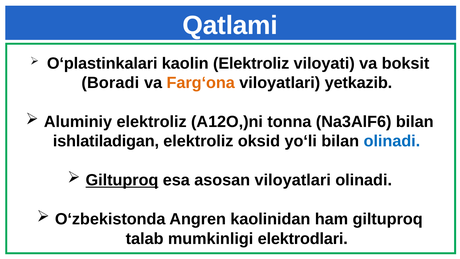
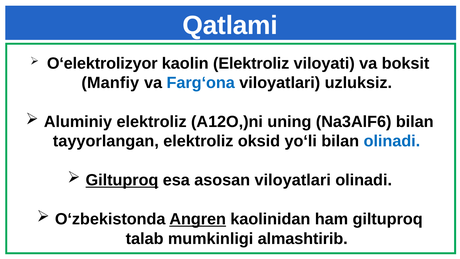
O‘plastinkalari: O‘plastinkalari -> O‘elektrolizyor
Boradi: Boradi -> Manfiy
Farg‘ona colour: orange -> blue
yetkazib: yetkazib -> uzluksiz
tonna: tonna -> uning
ishlatiladigan: ishlatiladigan -> tayyorlangan
Angren underline: none -> present
elektrodlari: elektrodlari -> almashtirib
